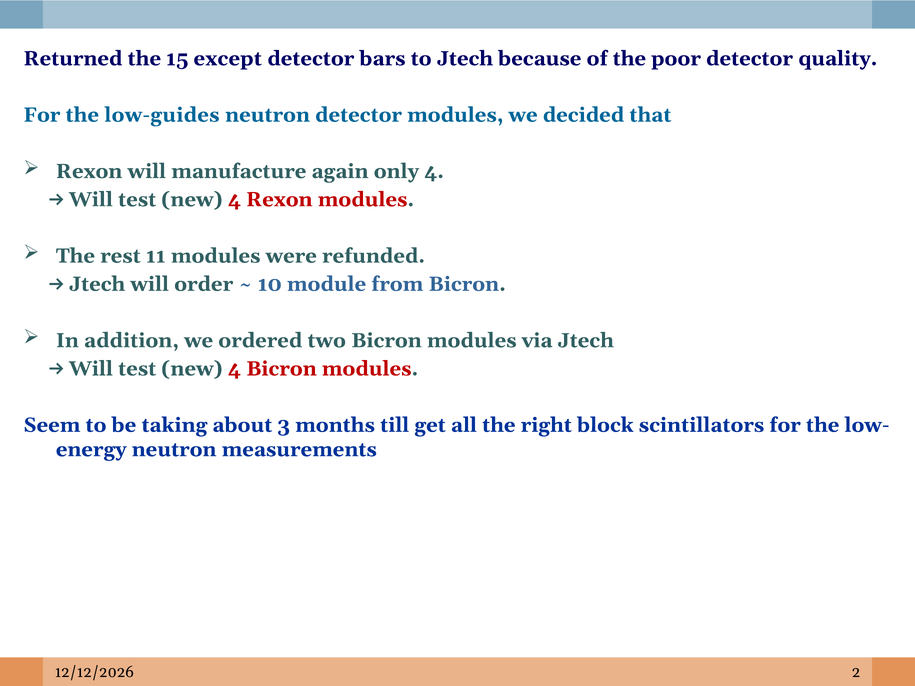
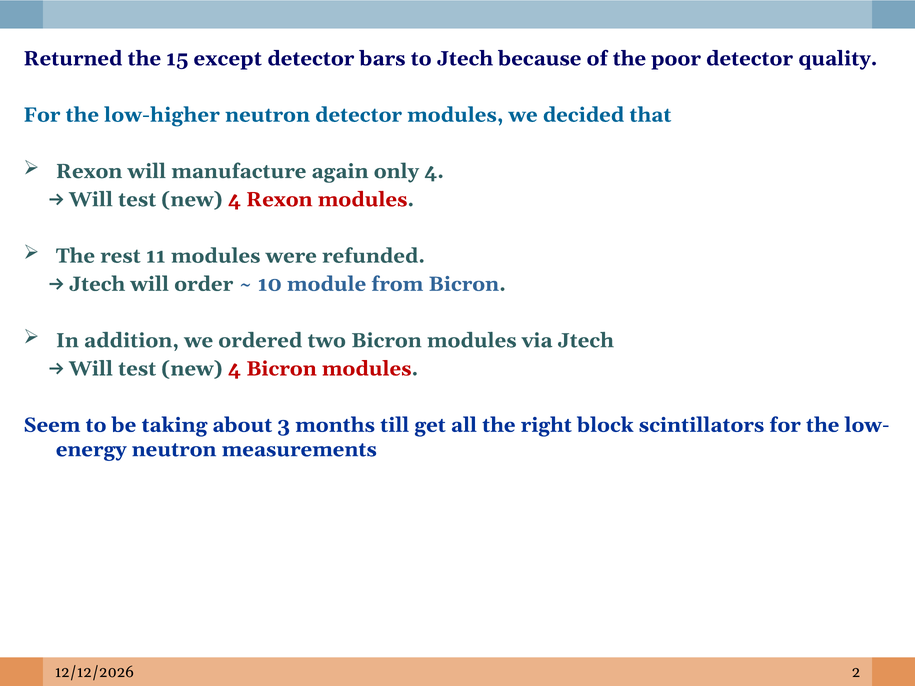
low-guides: low-guides -> low-higher
